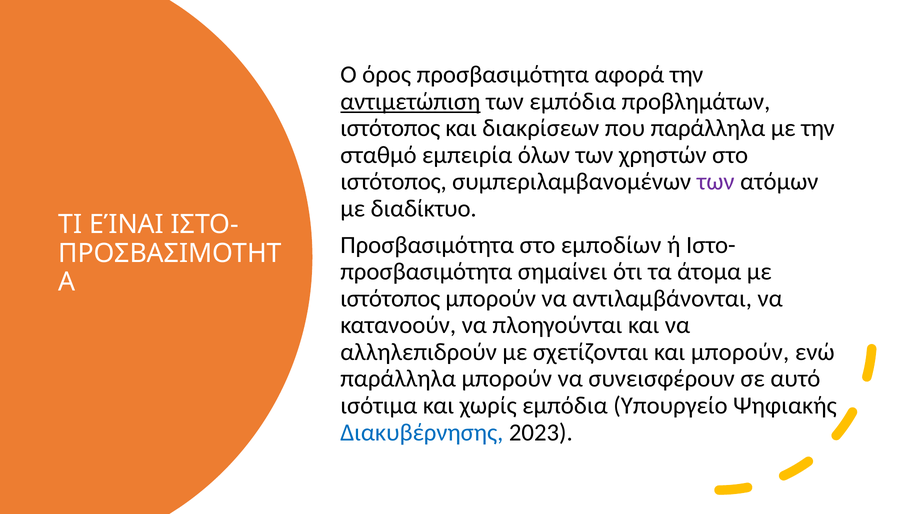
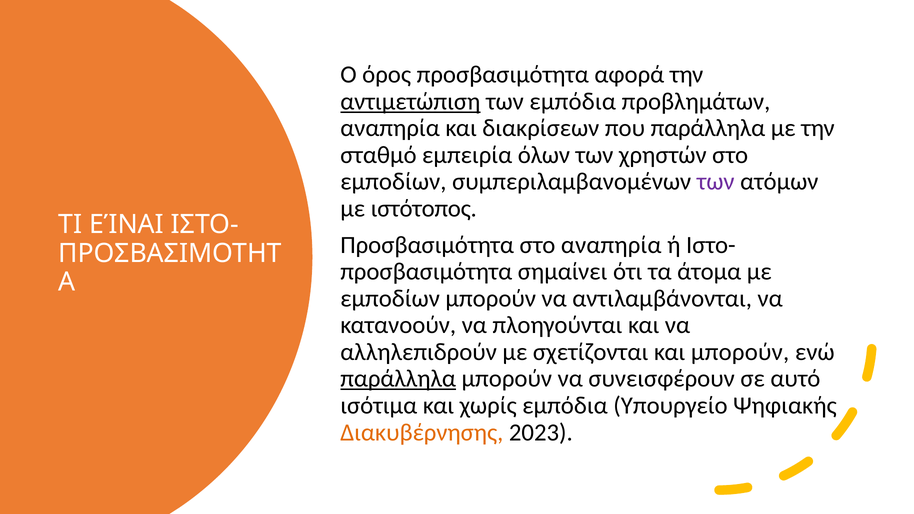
ιστότοπος at (390, 128): ιστότοπος -> αναπηρία
ιστότοπος at (394, 182): ιστότοπος -> εμποδίων
διαδίκτυο: διαδίκτυο -> ιστότοπος
στο εμποδίων: εμποδίων -> αναπηρία
ιστότοπος at (390, 299): ιστότοπος -> εμποδίων
παράλληλα at (398, 379) underline: none -> present
Διακυβέρνησης colour: blue -> orange
